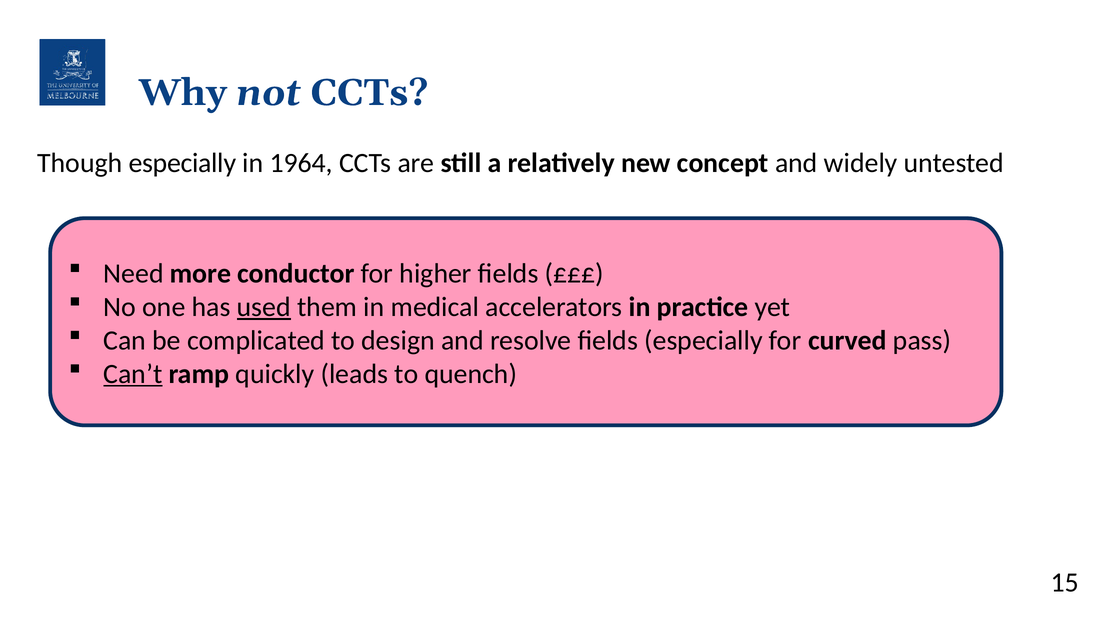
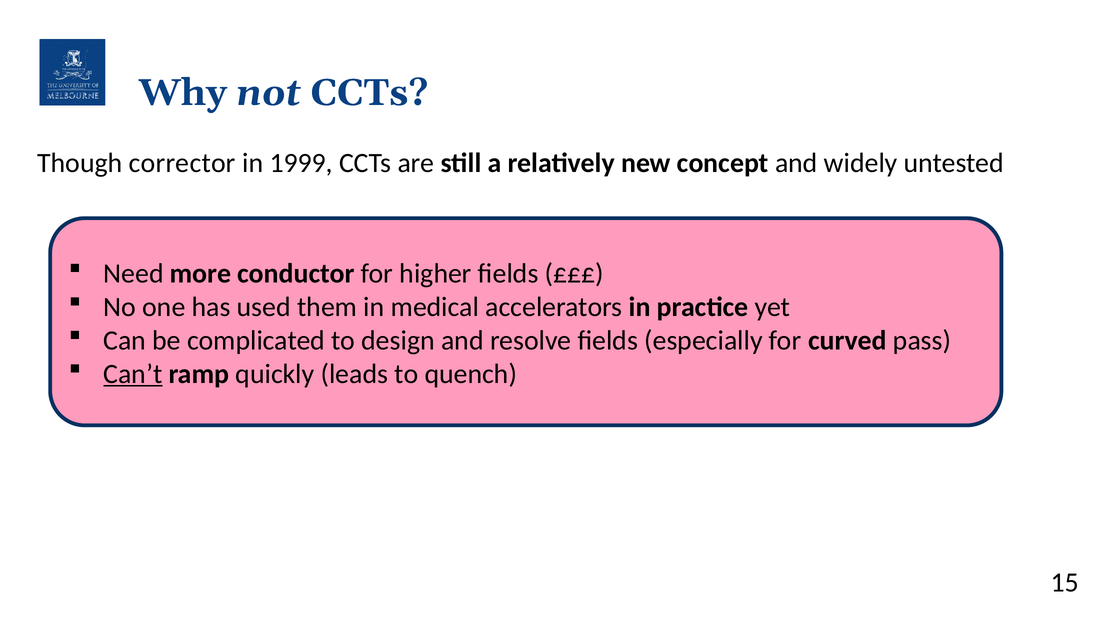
Though especially: especially -> corrector
1964: 1964 -> 1999
used underline: present -> none
